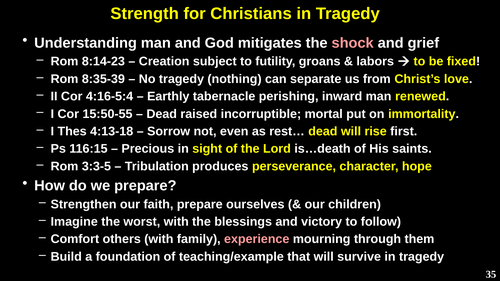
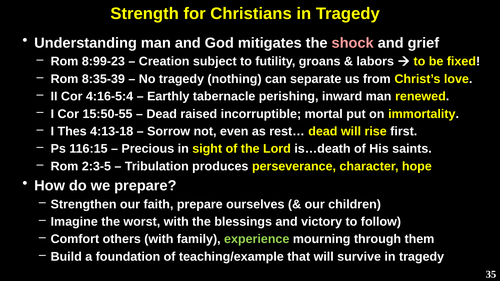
8:14-23: 8:14-23 -> 8:99-23
3:3-5: 3:3-5 -> 2:3-5
experience colour: pink -> light green
